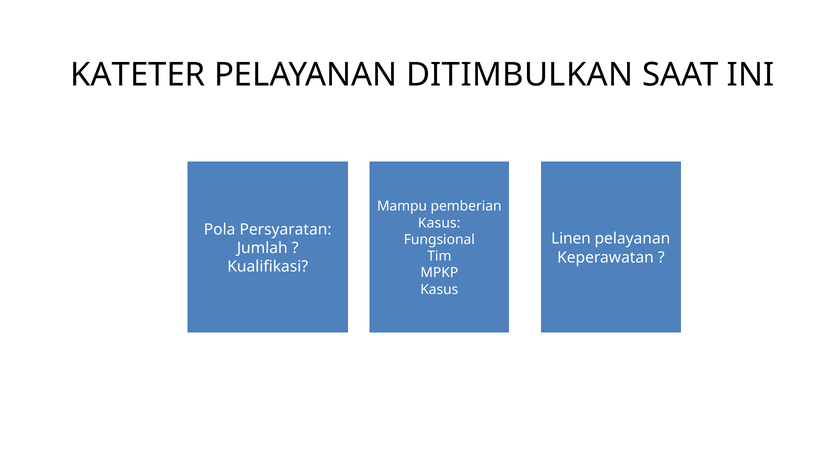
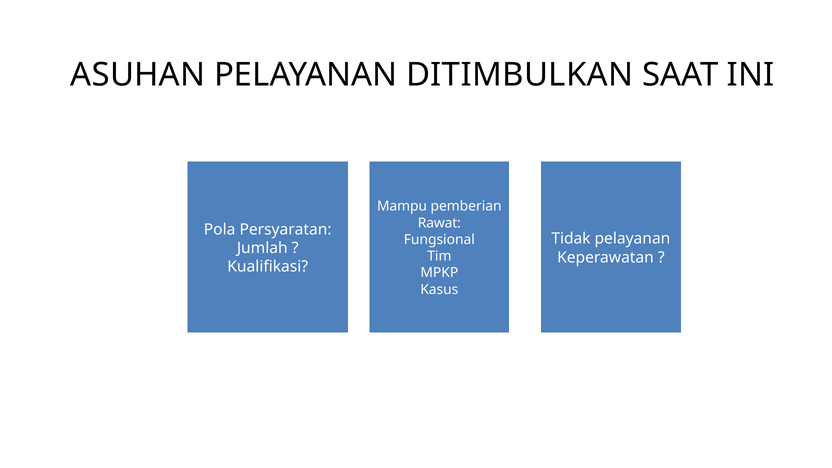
KATETER: KATETER -> ASUHAN
Kasus at (439, 223): Kasus -> Rawat
Linen: Linen -> Tidak
